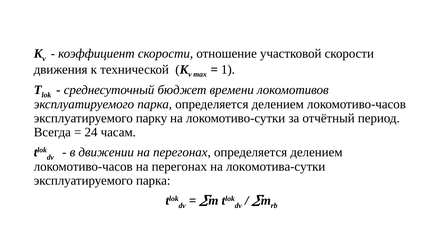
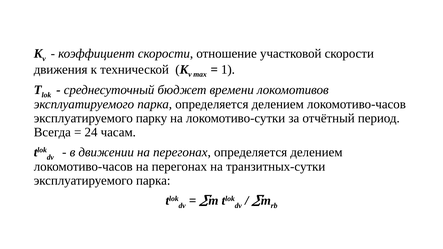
локомотива-сутки: локомотива-сутки -> транзитных-сутки
